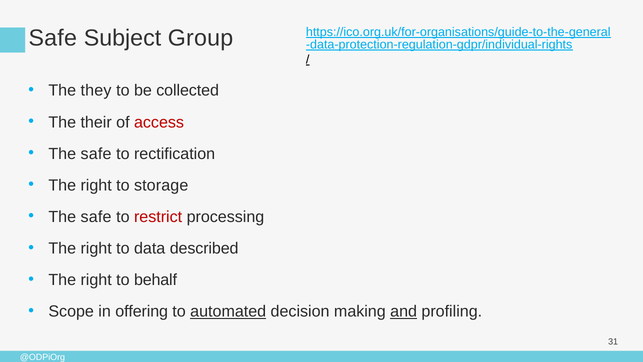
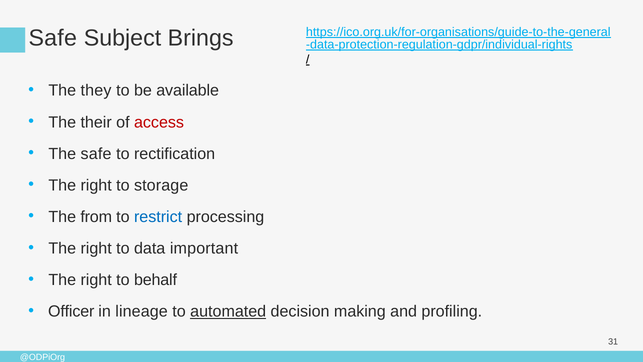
Group: Group -> Brings
collected: collected -> available
safe at (96, 217): safe -> from
restrict colour: red -> blue
described: described -> important
Scope: Scope -> Officer
offering: offering -> lineage
and underline: present -> none
